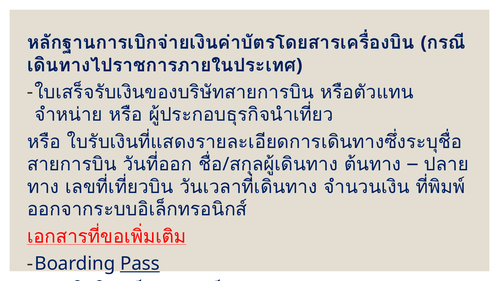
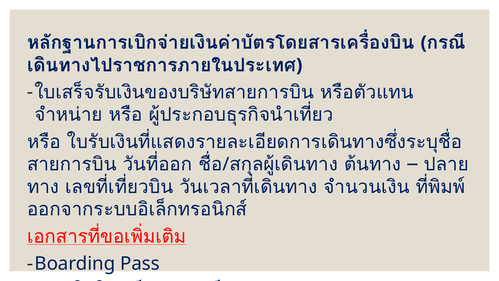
Pass underline: present -> none
